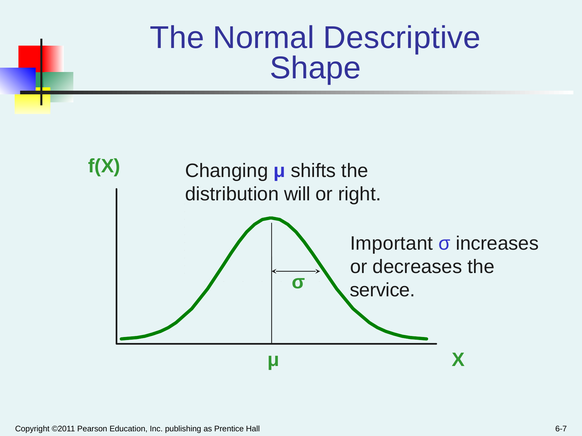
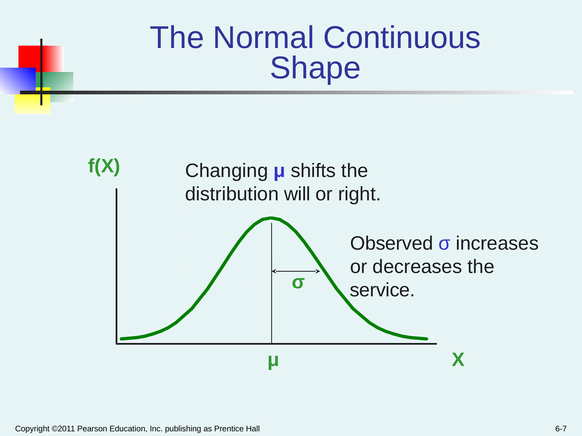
Descriptive: Descriptive -> Continuous
Important: Important -> Observed
